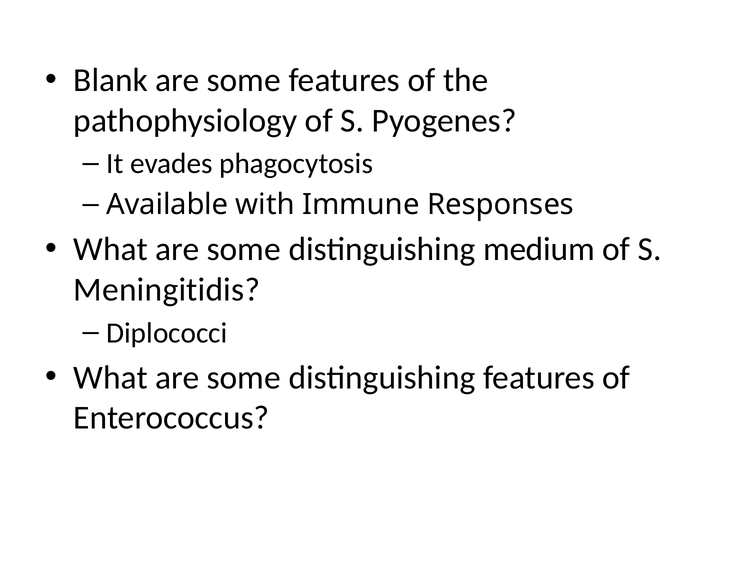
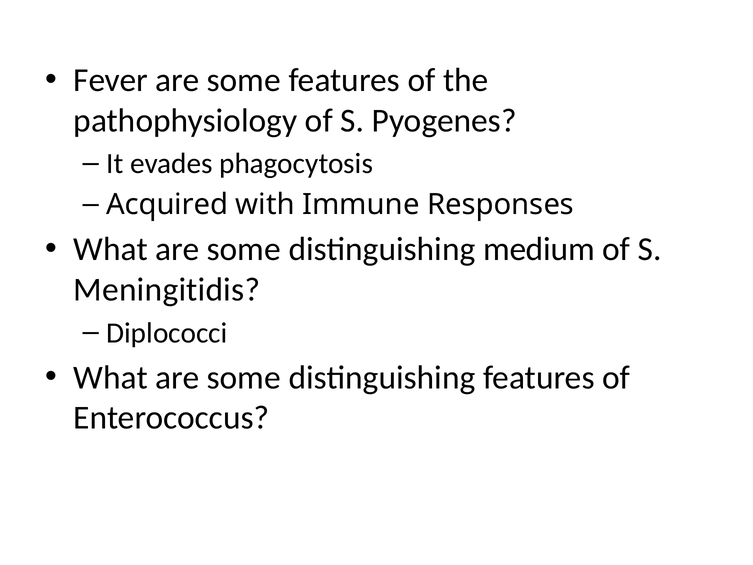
Blank: Blank -> Fever
Available: Available -> Acquired
